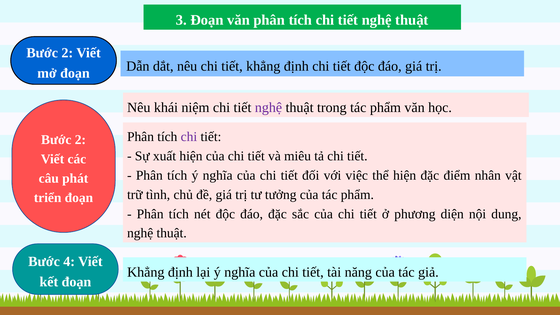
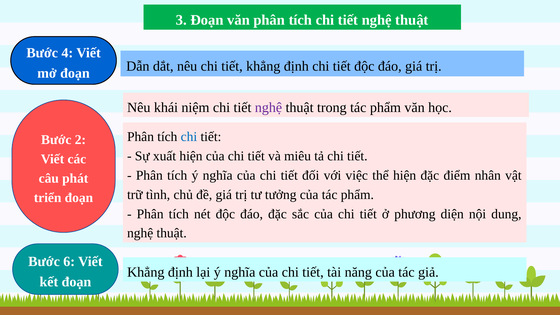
2 at (67, 53): 2 -> 4
chi at (189, 137) colour: purple -> blue
4: 4 -> 6
